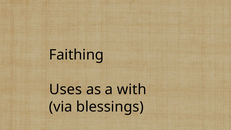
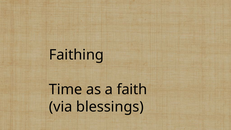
Uses: Uses -> Time
with: with -> faith
